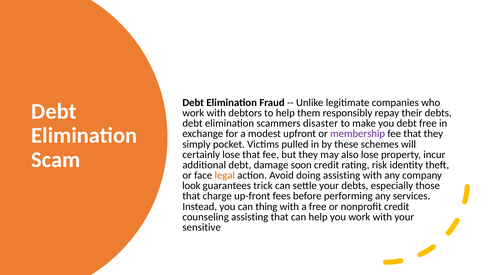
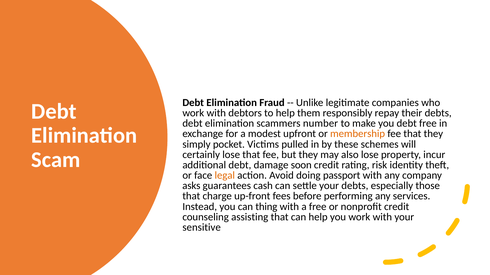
disaster: disaster -> number
membership colour: purple -> orange
doing assisting: assisting -> passport
look: look -> asks
trick: trick -> cash
